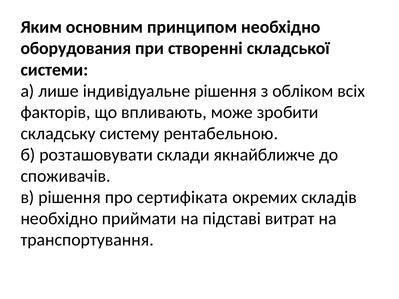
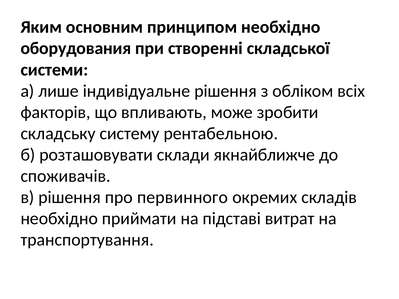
сертифіката: сертифіката -> первинного
